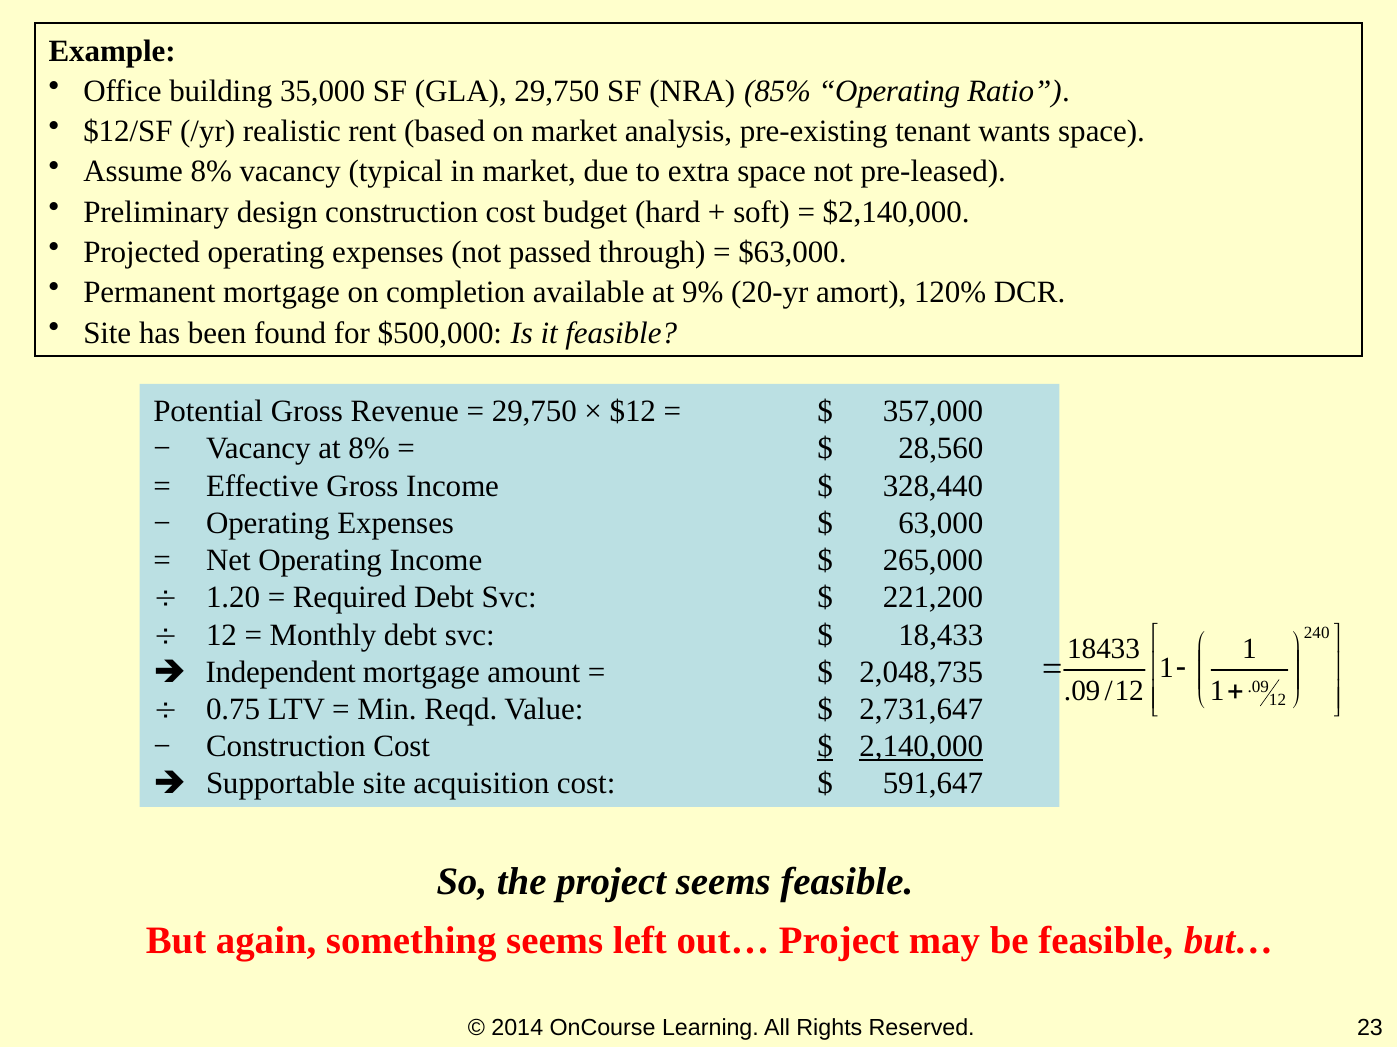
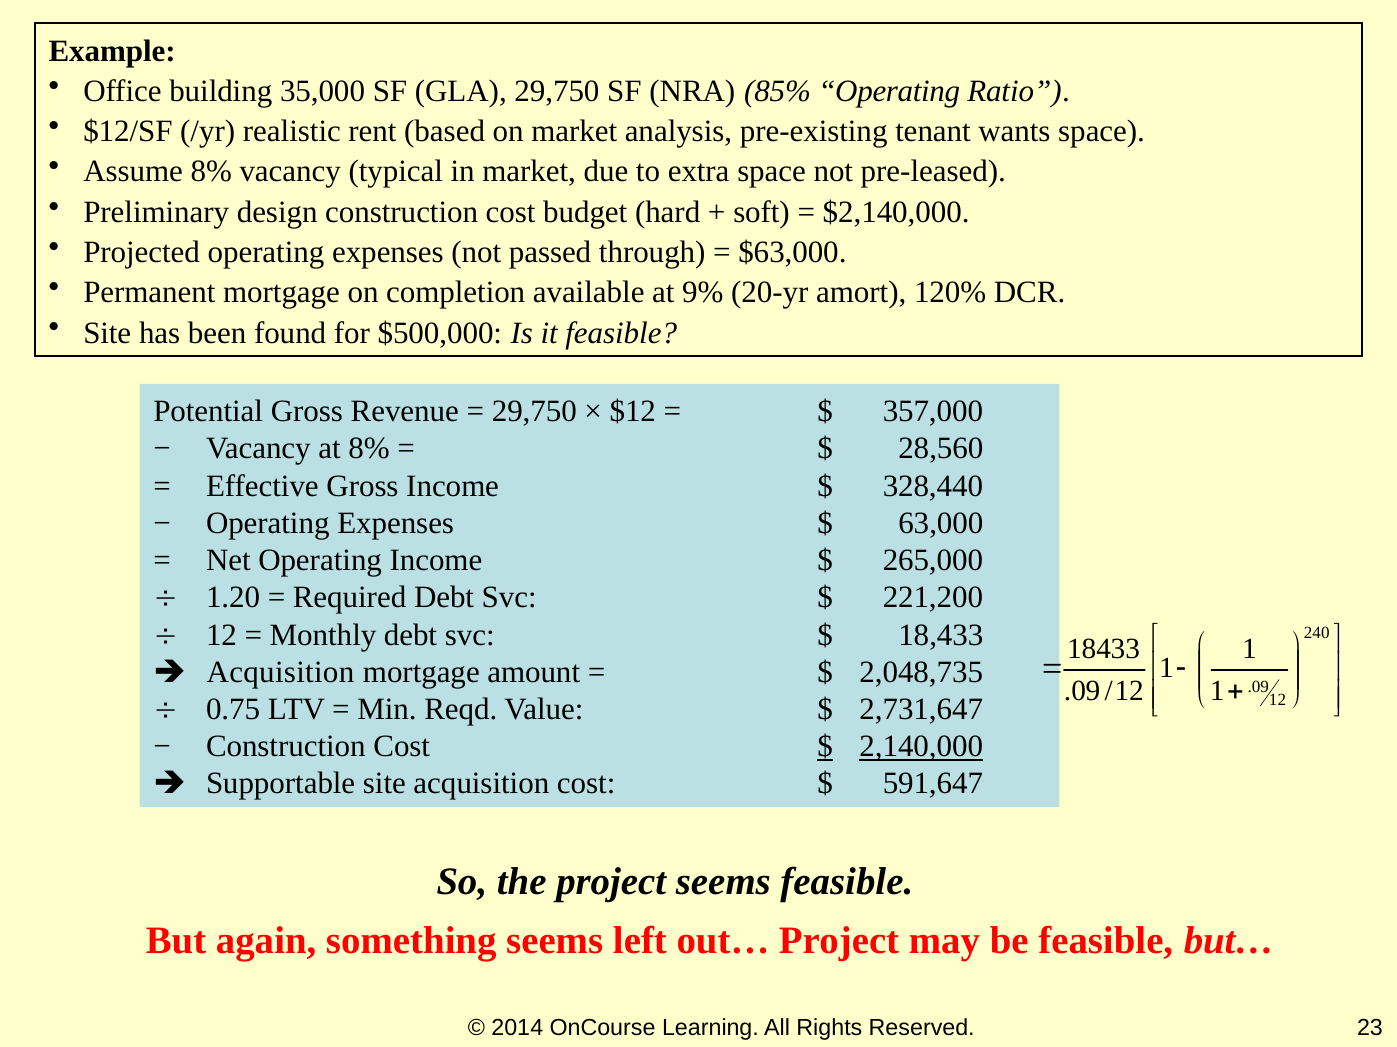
Independent at (281, 672): Independent -> Acquisition
